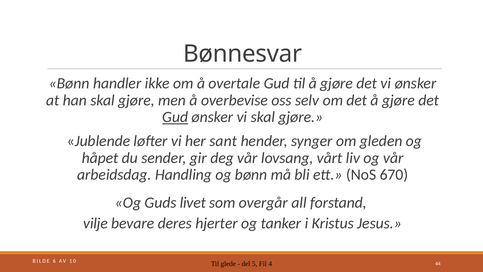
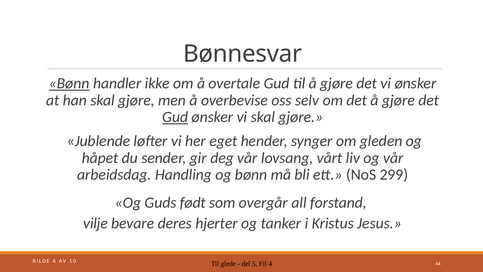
Bønn at (69, 83) underline: none -> present
sant: sant -> eget
670: 670 -> 299
livet: livet -> født
